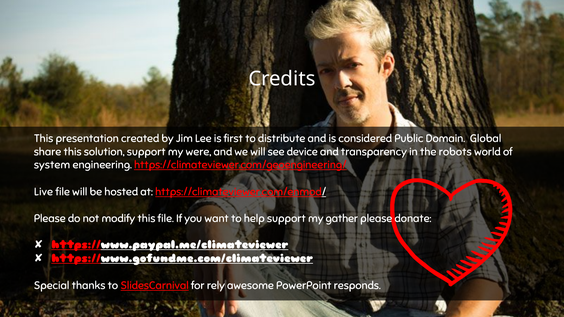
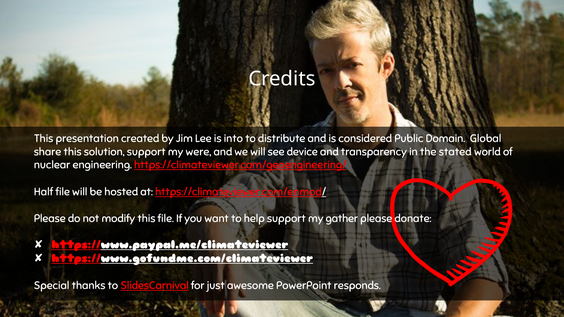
first: first -> into
robots: robots -> stated
system: system -> nuclear
Live: Live -> Half
rely: rely -> just
